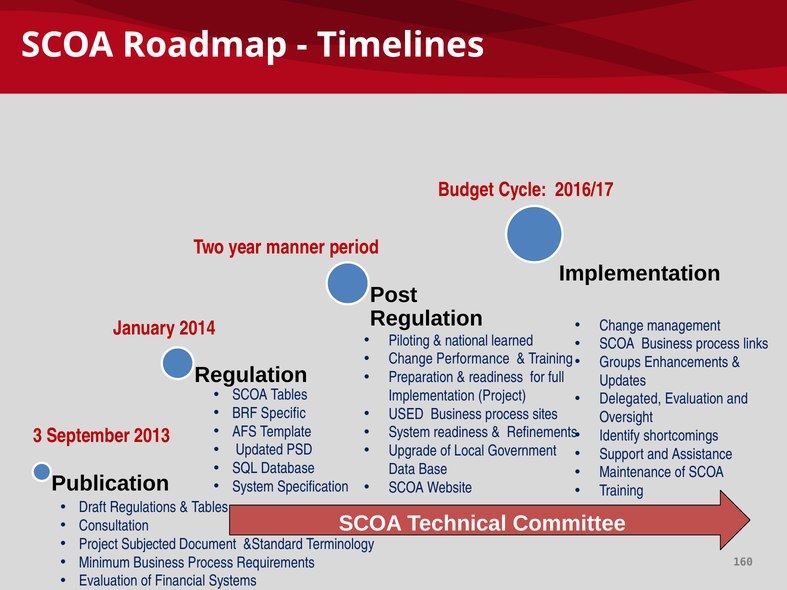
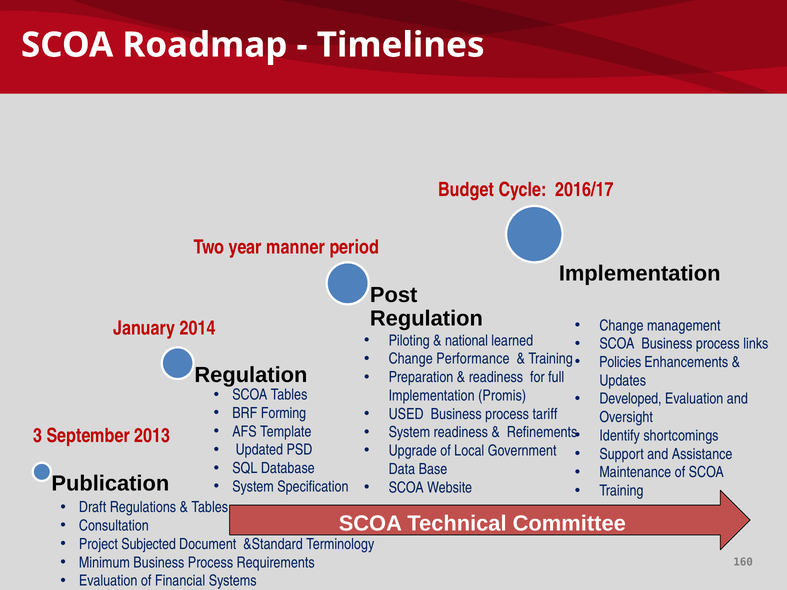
Groups: Groups -> Policies
Implementation Project: Project -> Promis
Delegated: Delegated -> Developed
Specific: Specific -> Forming
sites: sites -> tariff
